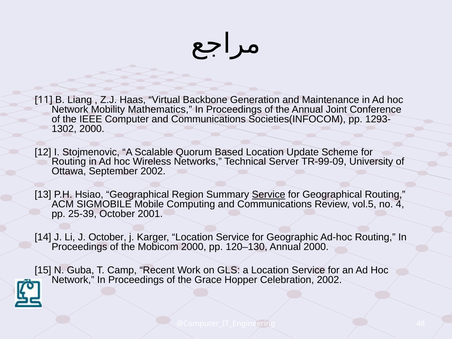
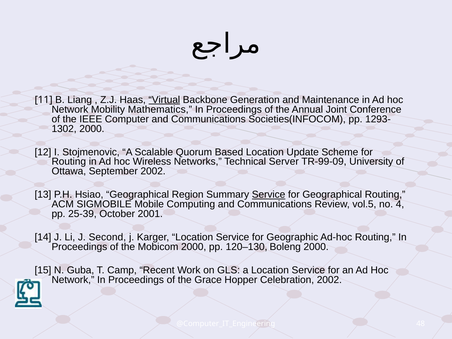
Virtual underline: none -> present
J October: October -> Second
120–130 Annual: Annual -> Boleng
